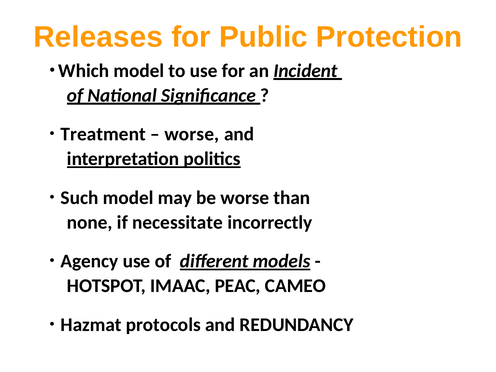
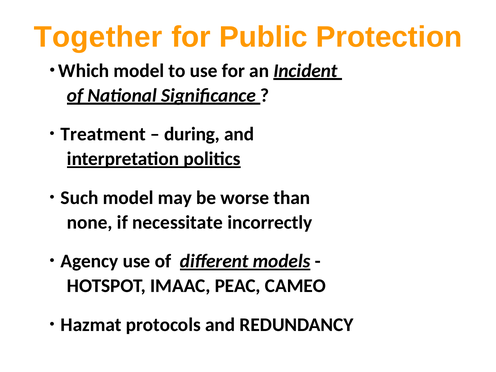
Releases: Releases -> Together
worse at (192, 134): worse -> during
